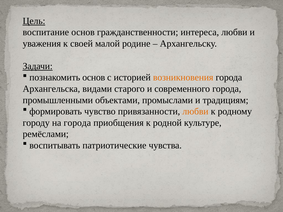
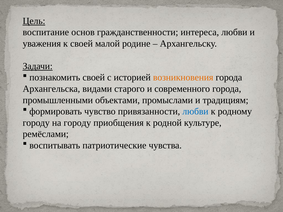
познакомить основ: основ -> своей
любви at (195, 112) colour: orange -> blue
на города: города -> городу
